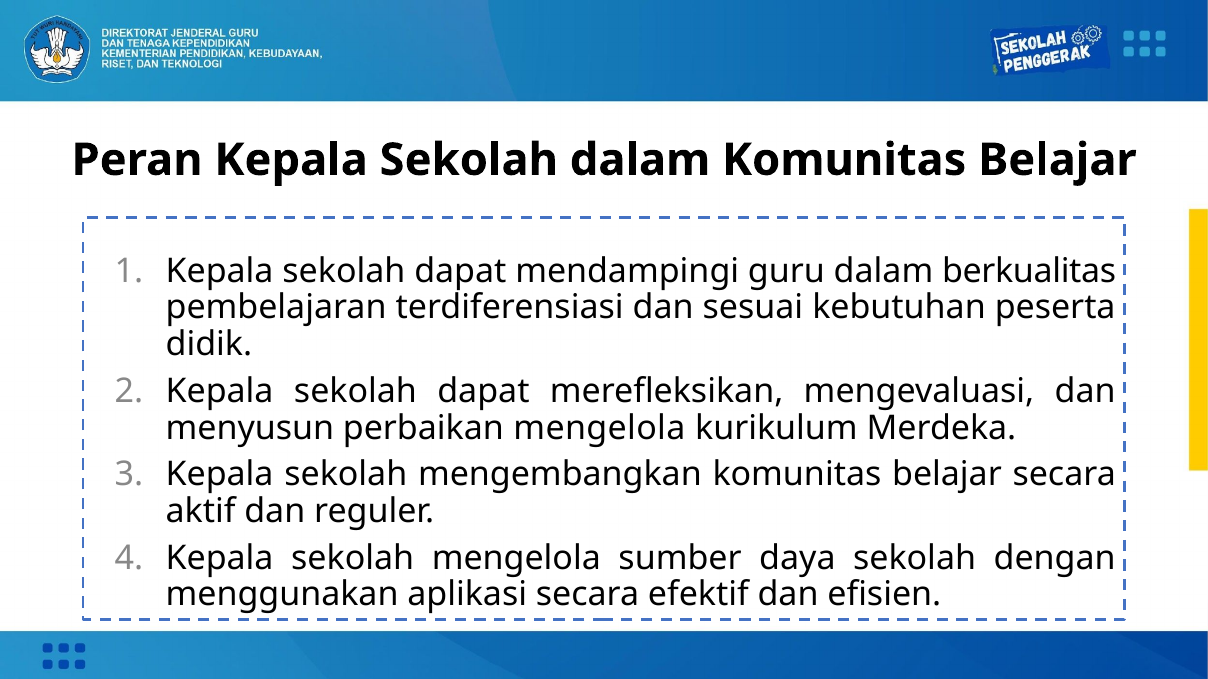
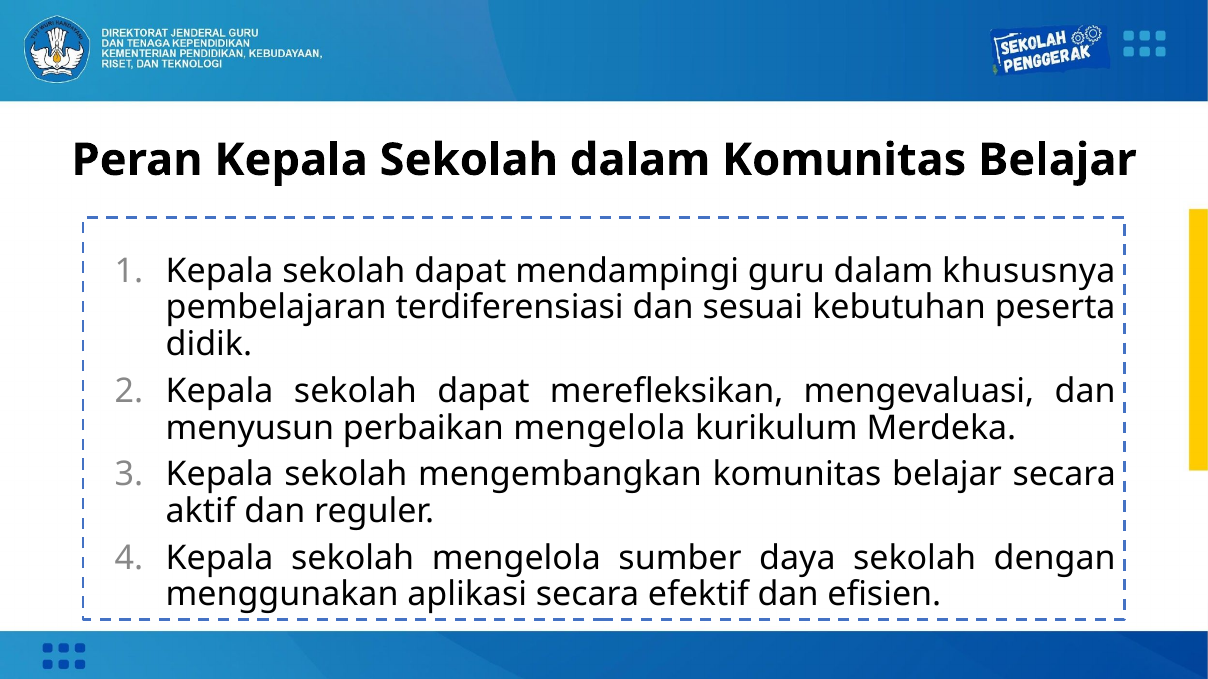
berkualitas: berkualitas -> khususnya
